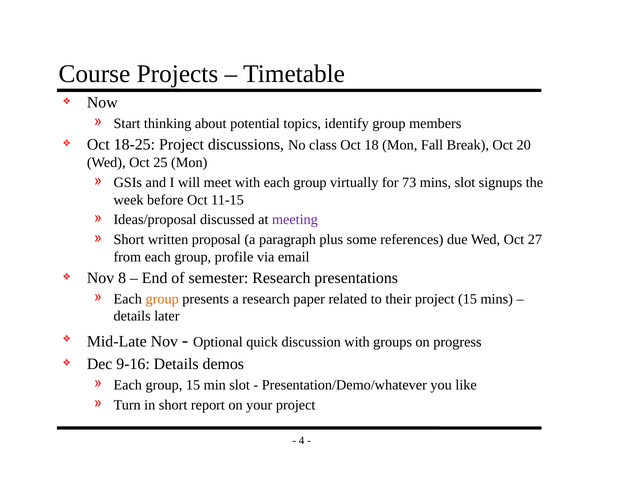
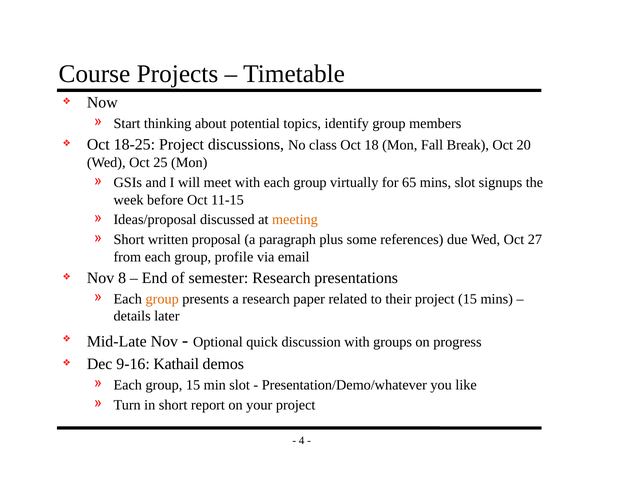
73: 73 -> 65
meeting colour: purple -> orange
9-16 Details: Details -> Kathail
